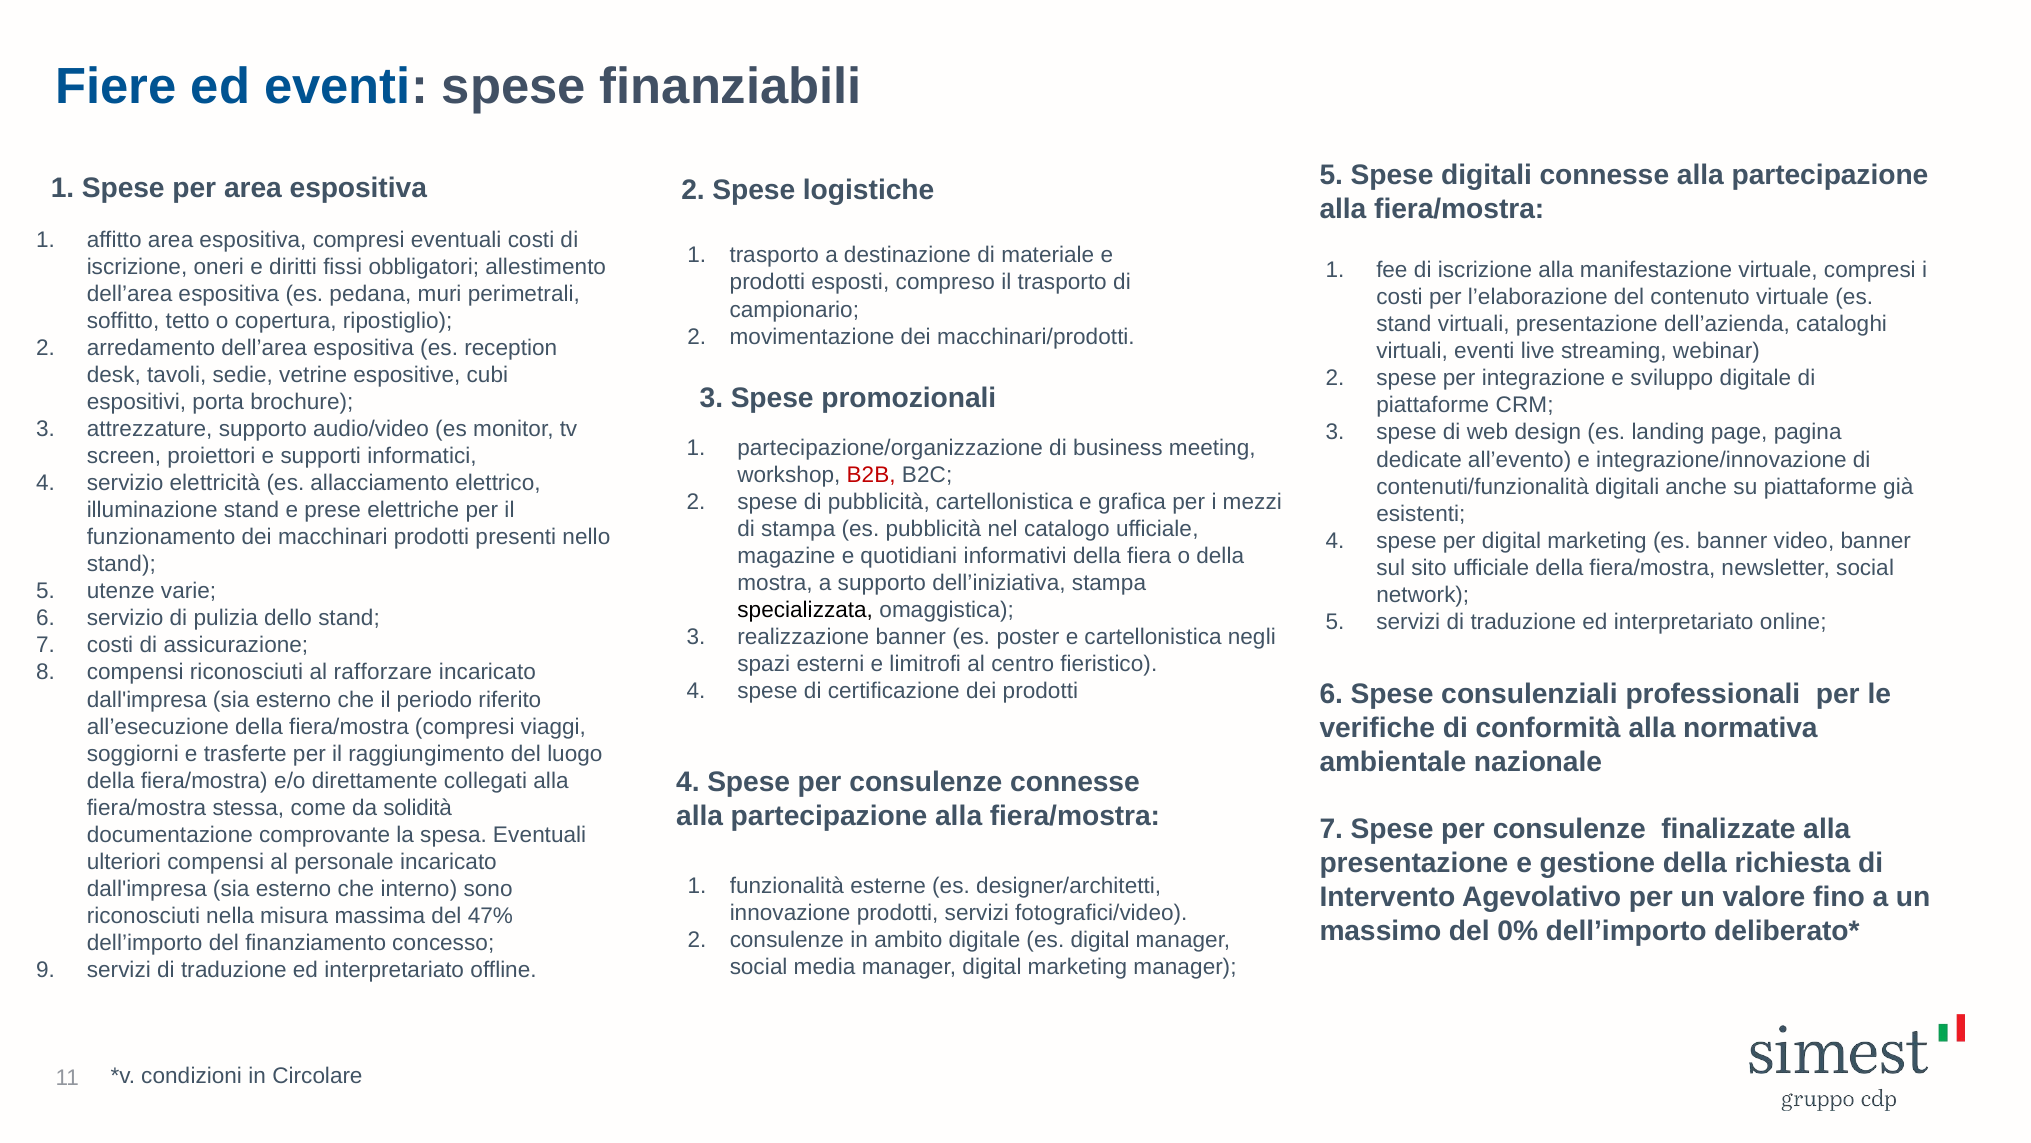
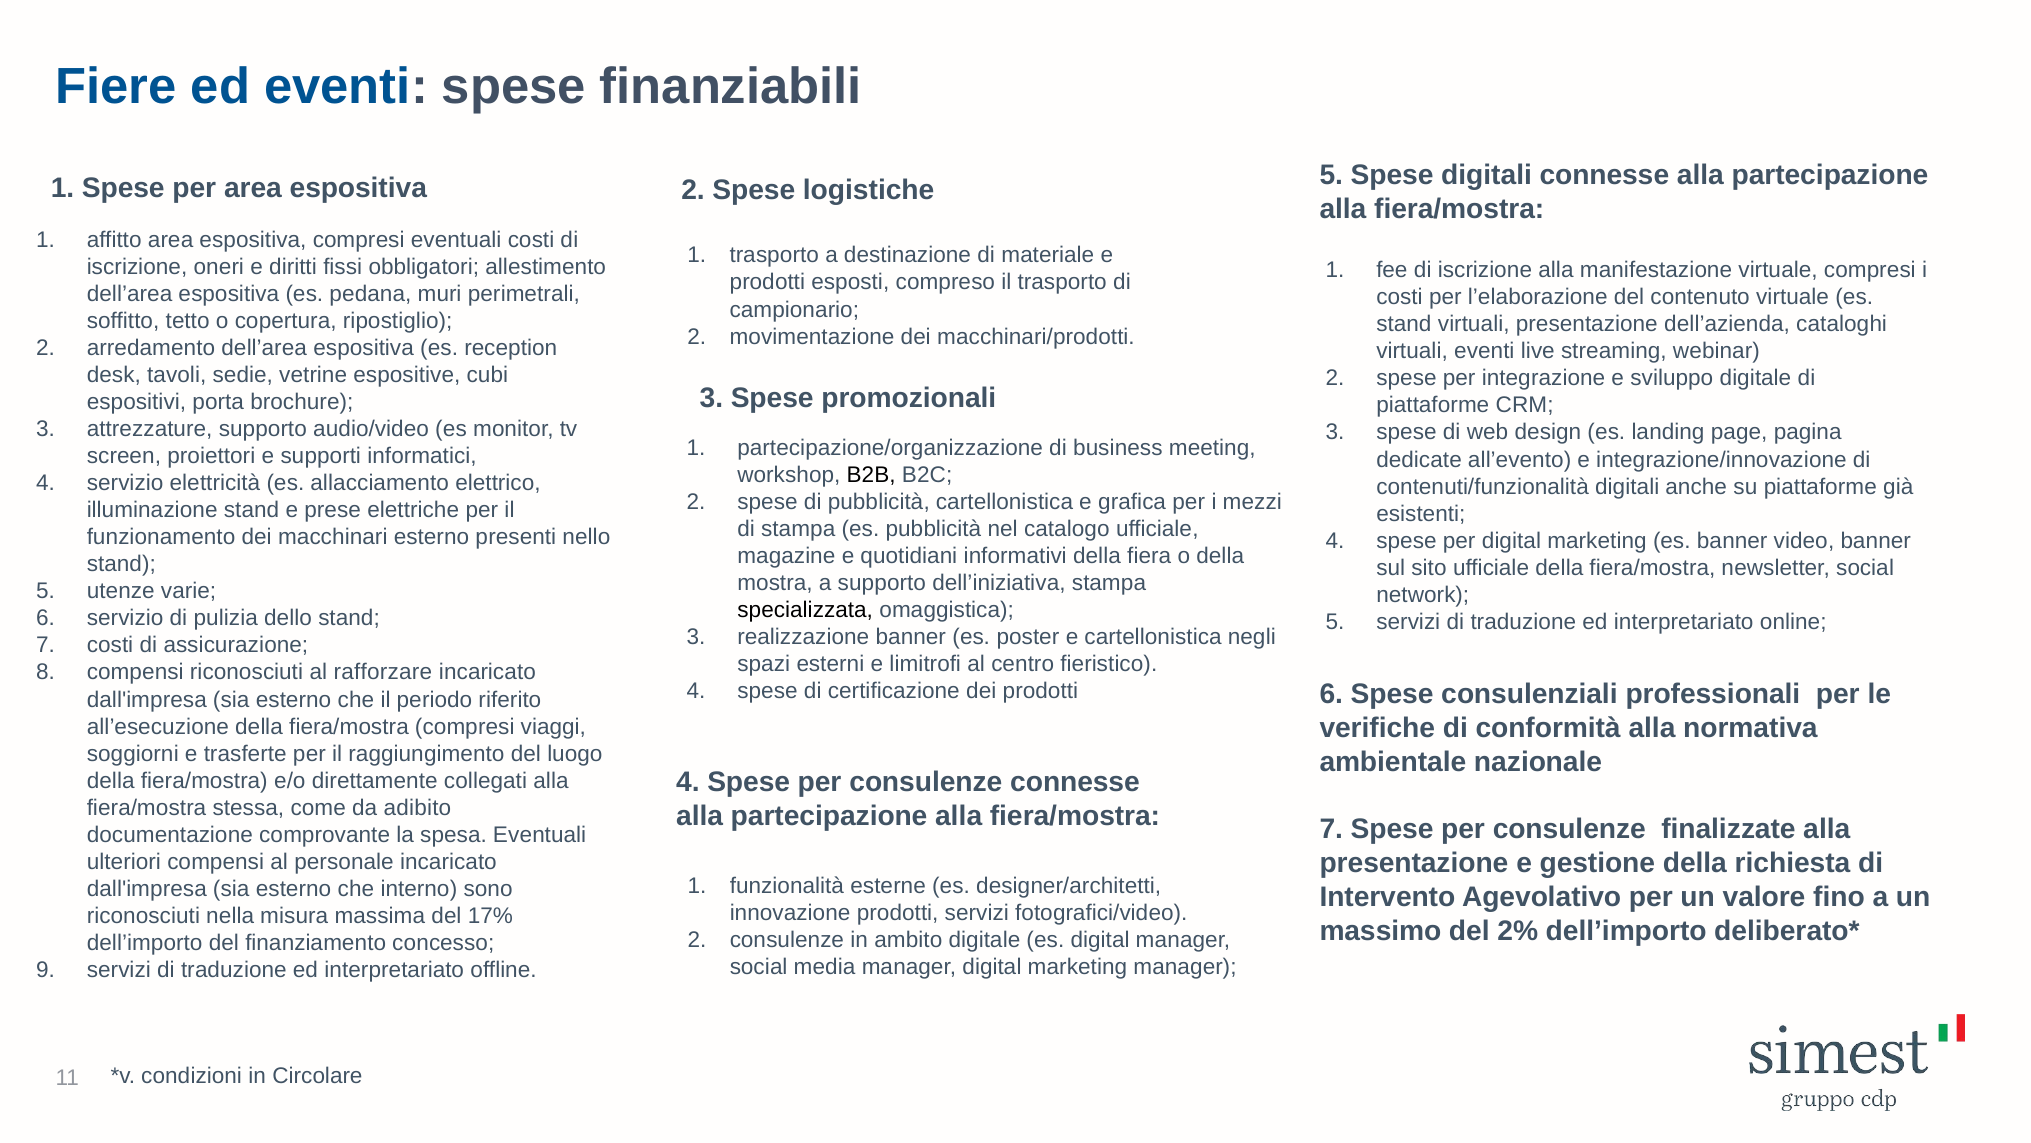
B2B colour: red -> black
macchinari prodotti: prodotti -> esterno
solidità: solidità -> adibito
47%: 47% -> 17%
0%: 0% -> 2%
